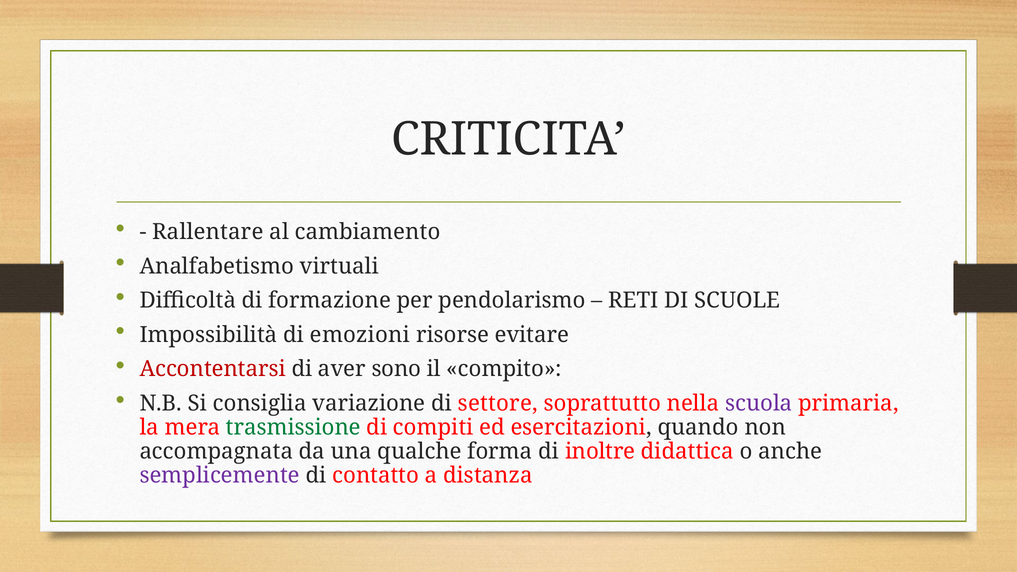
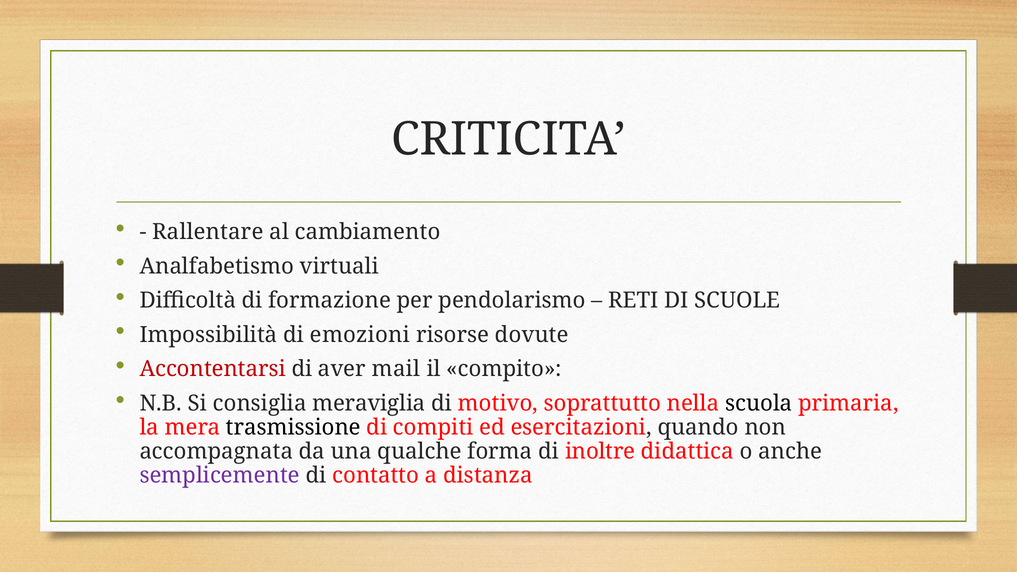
evitare: evitare -> dovute
sono: sono -> mail
variazione: variazione -> meraviglia
settore: settore -> motivo
scuola colour: purple -> black
trasmissione colour: green -> black
